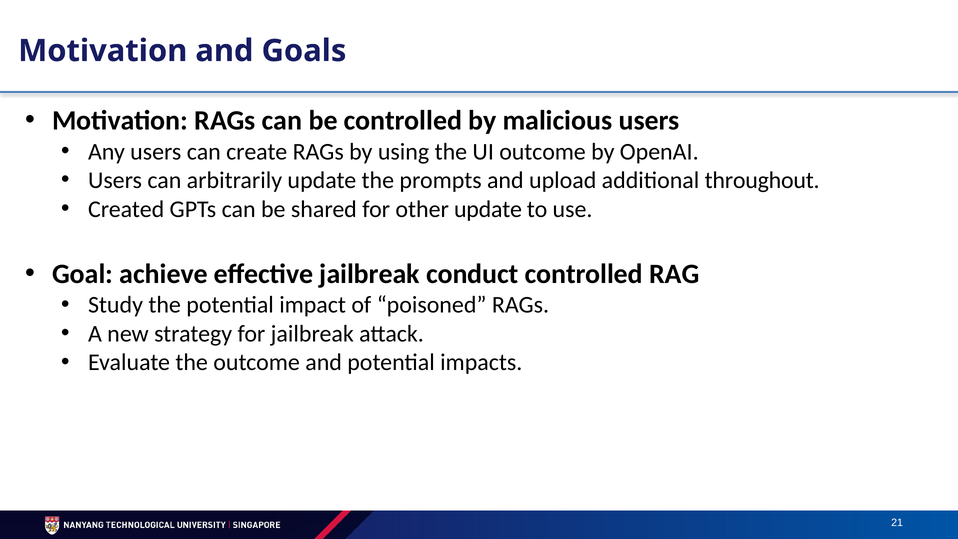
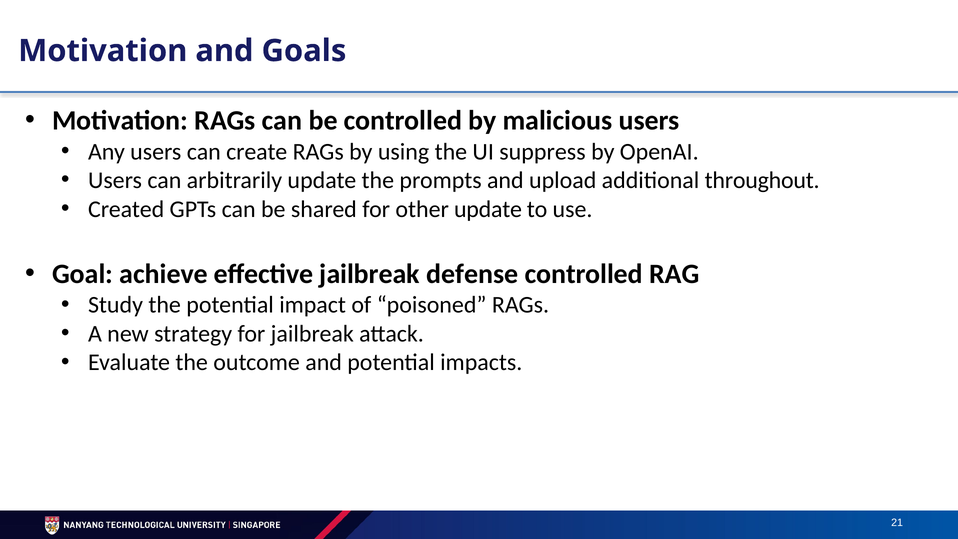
UI outcome: outcome -> suppress
conduct: conduct -> defense
